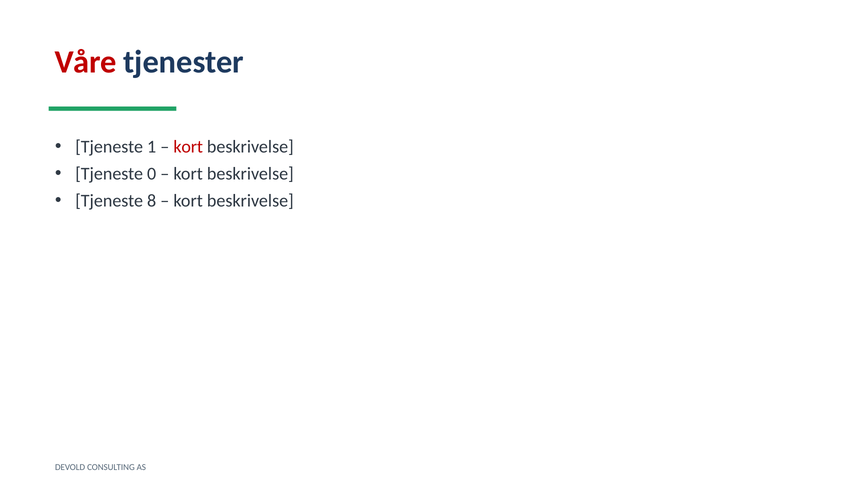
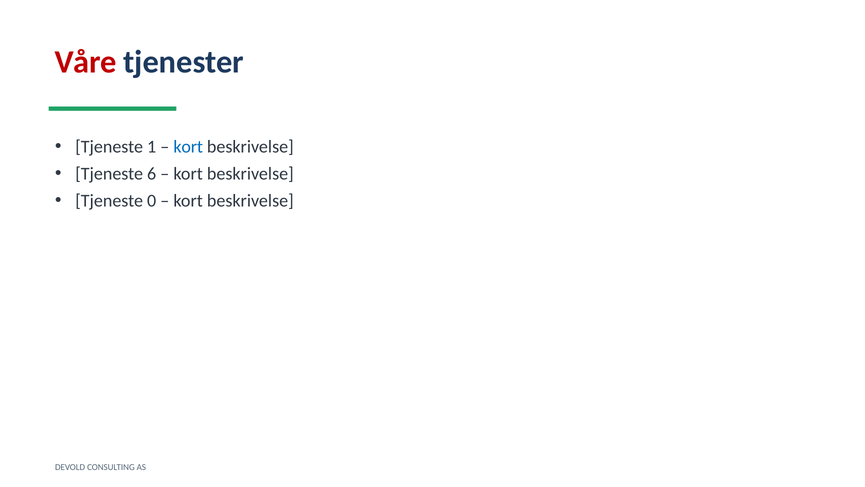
kort at (188, 147) colour: red -> blue
0: 0 -> 6
8: 8 -> 0
